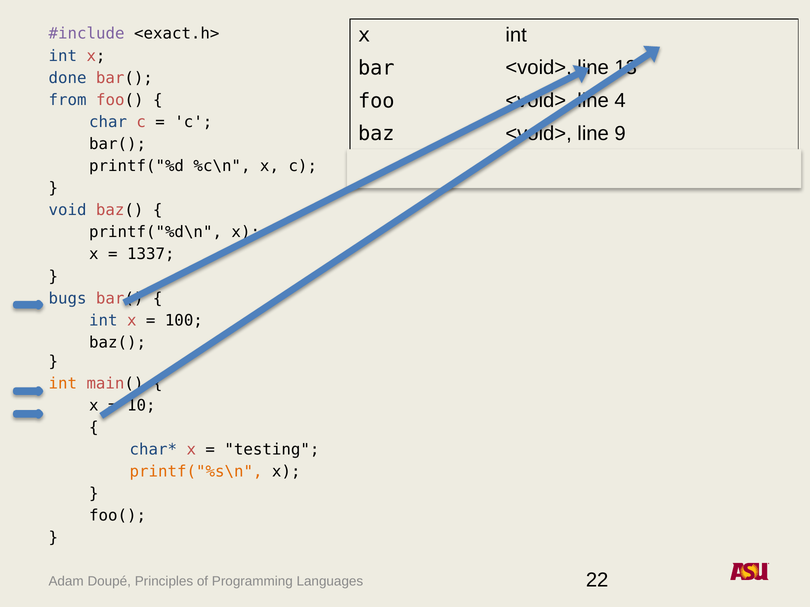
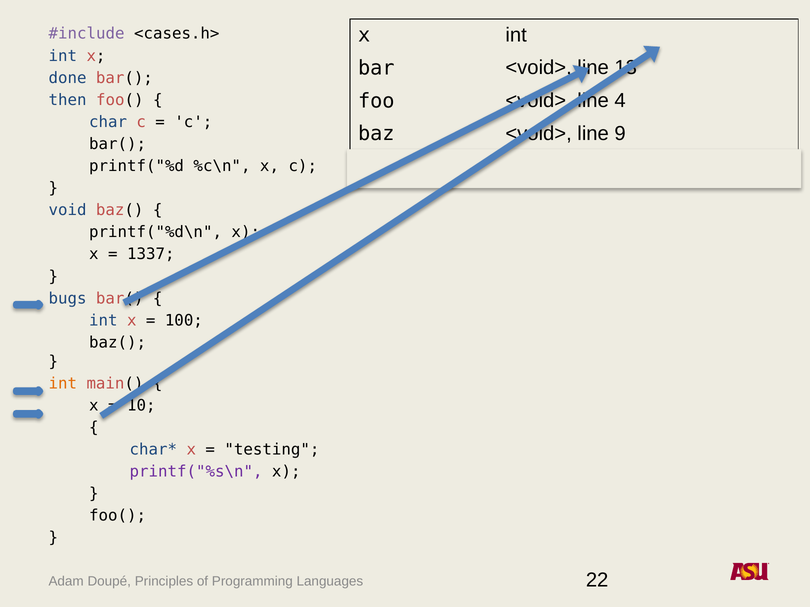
<exact.h>: <exact.h> -> <cases.h>
from: from -> then
printf("%s\n colour: orange -> purple
